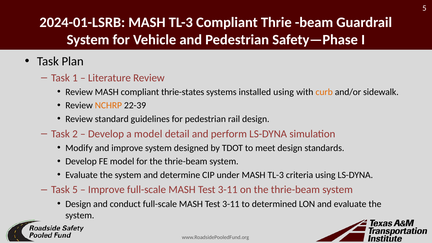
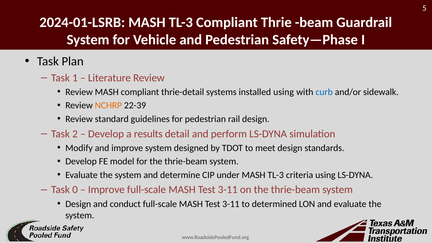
thrie-states: thrie-states -> thrie-detail
curb colour: orange -> blue
a model: model -> results
Task 5: 5 -> 0
